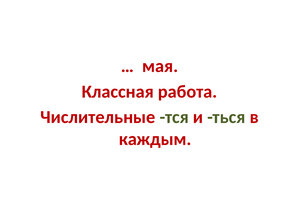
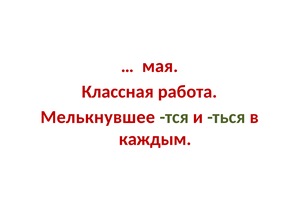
Числительные: Числительные -> Мелькнувшее
